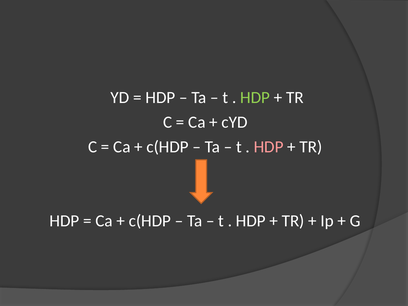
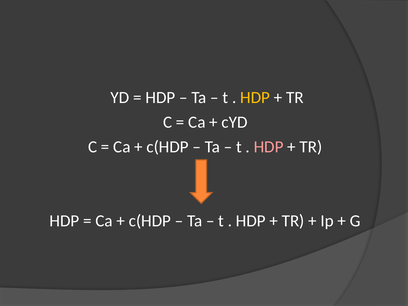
HDP at (255, 97) colour: light green -> yellow
